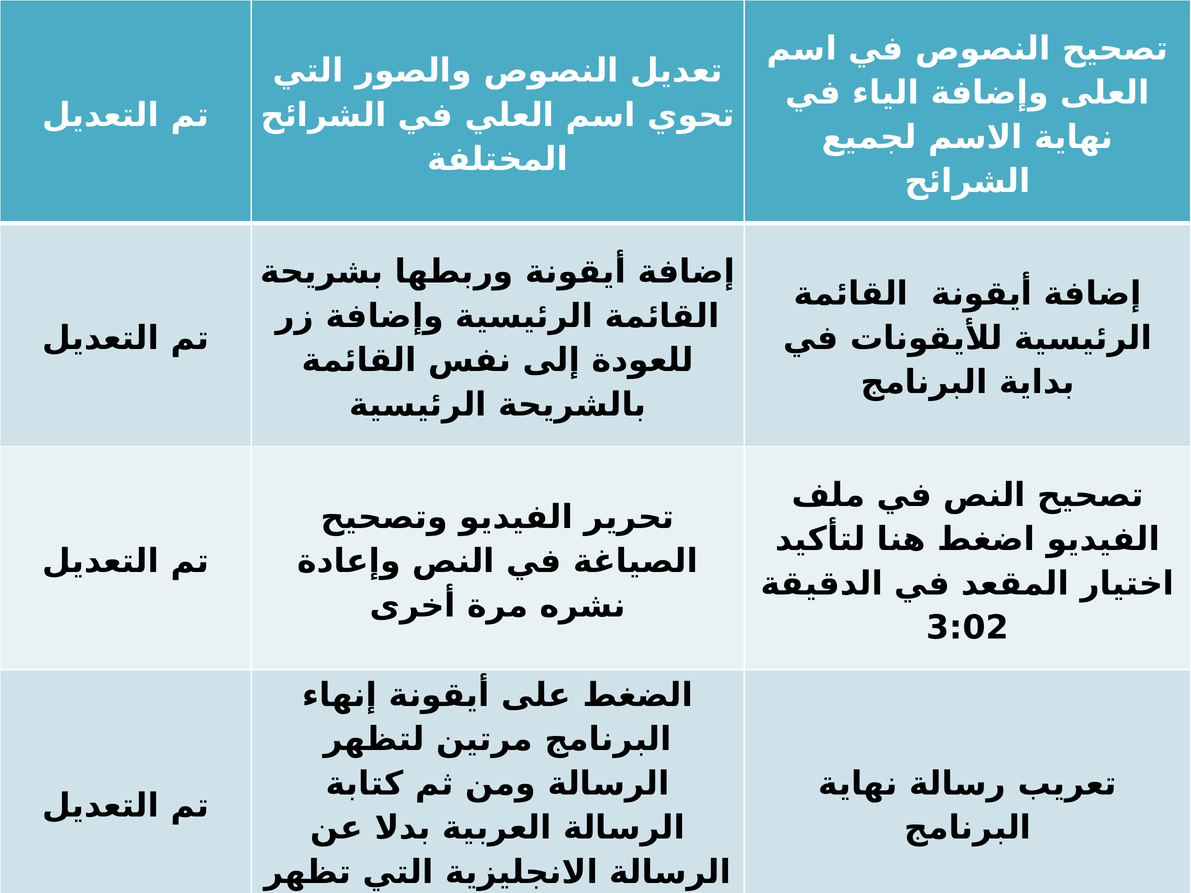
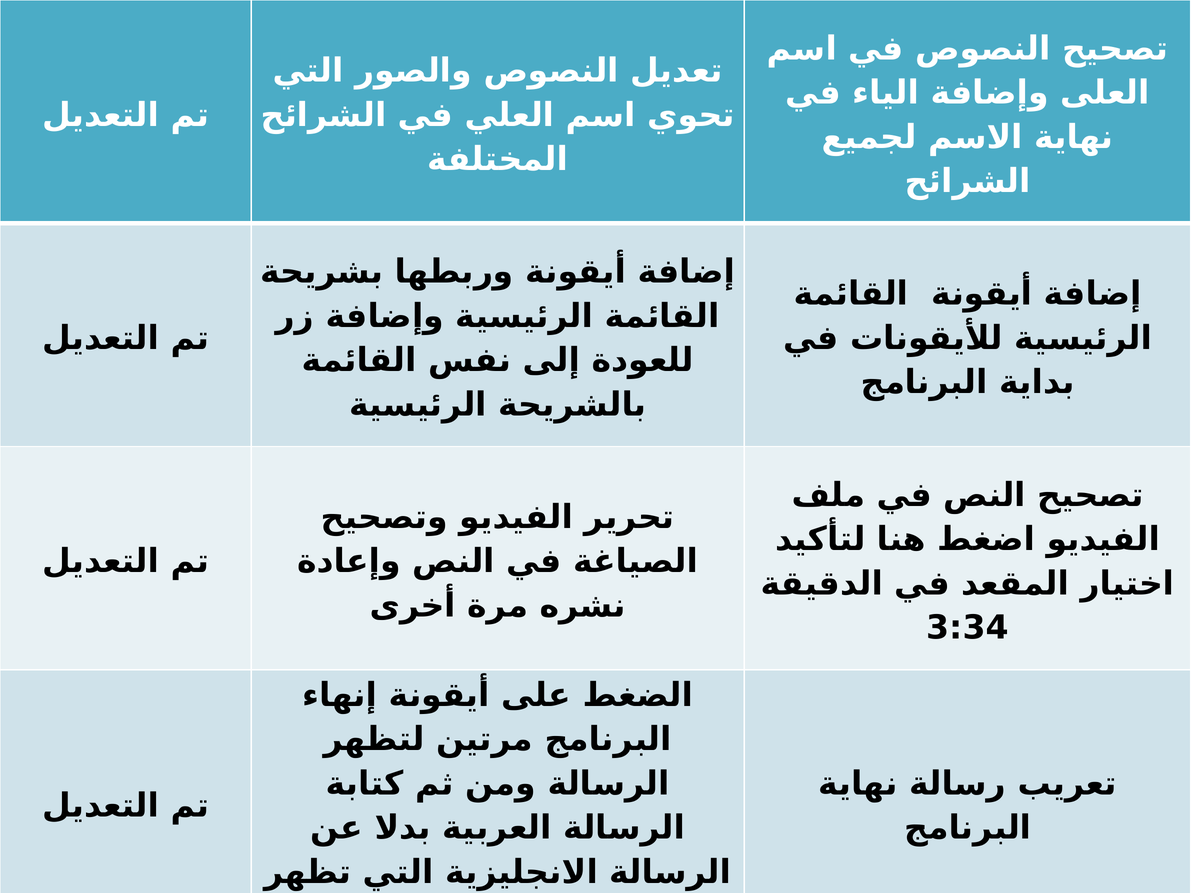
3:02: 3:02 -> 3:34
